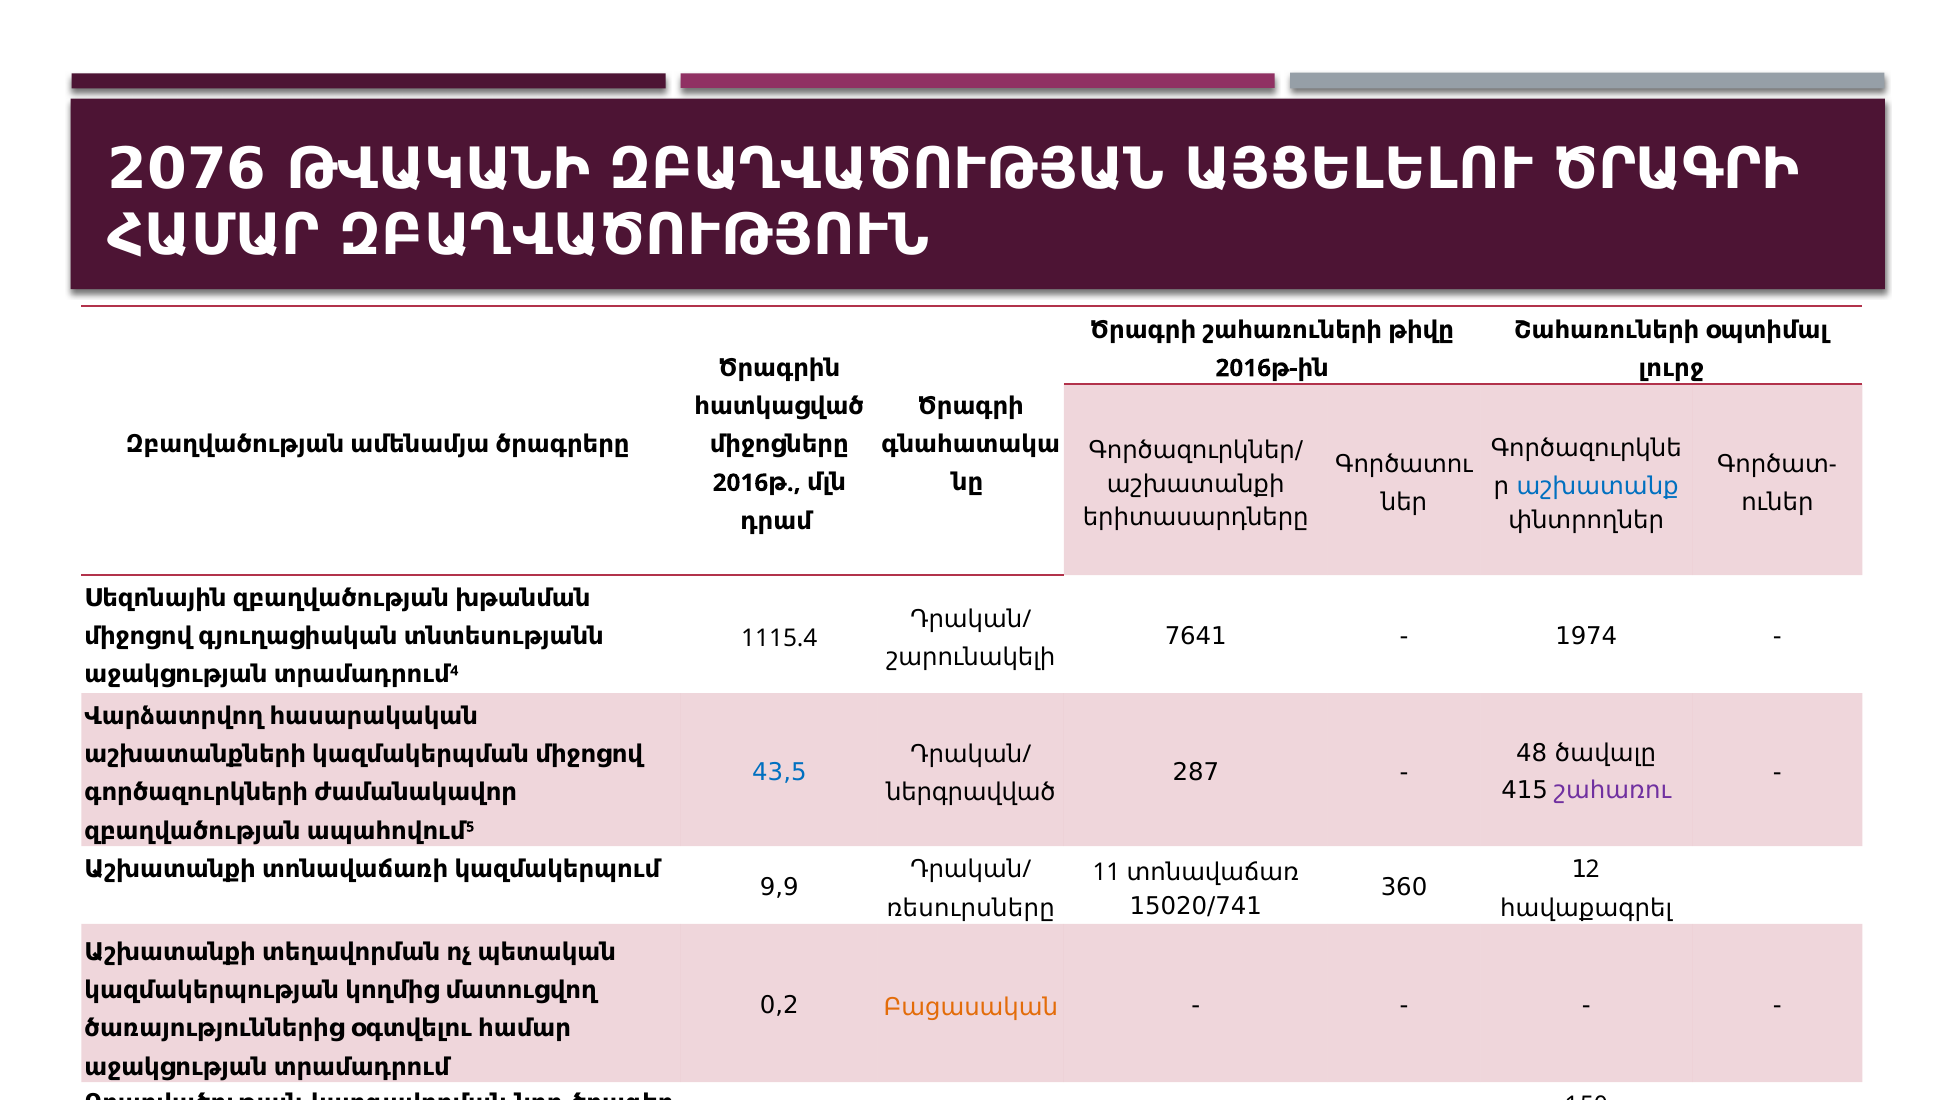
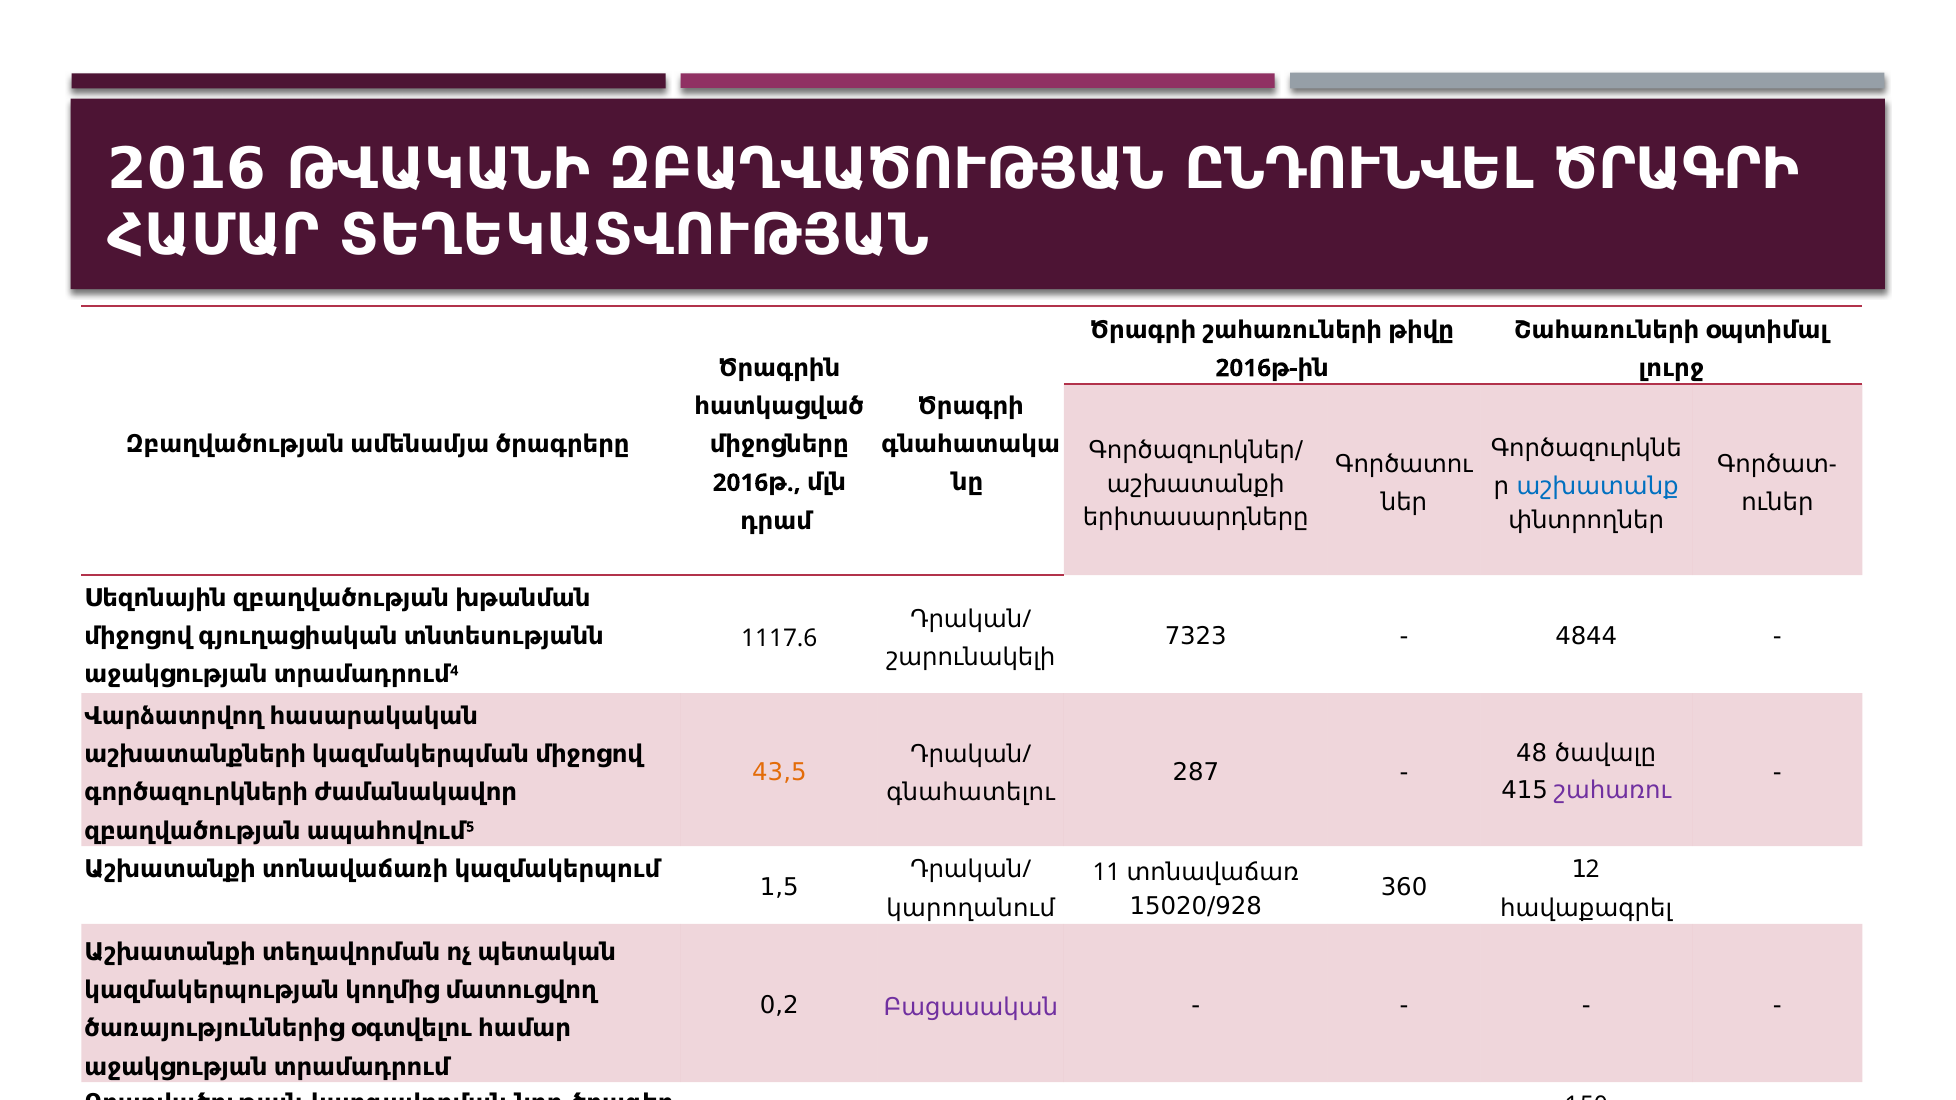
2076 at (187, 169): 2076 -> 2016
ԱՅՑԵԼԵԼՈՒ: ԱՅՑԵԼԵԼՈՒ -> ԸՆԴՈՒՆՎԵԼ
ԶԲԱՂՎԱԾՈՒԹՅՈՒՆ: ԶԲԱՂՎԱԾՈՒԹՅՈՒՆ -> ՏԵՂԵԿԱՏՎՈՒԹՅԱՆ
7641: 7641 -> 7323
1974: 1974 -> 4844
1115.4: 1115.4 -> 1117.6
43,5 colour: blue -> orange
ներգրավված: ներգրավված -> գնահատելու
9,9: 9,9 -> 1,5
15020/741: 15020/741 -> 15020/928
ռեսուրսները: ռեսուրսները -> կարողանում
Բացասական colour: orange -> purple
